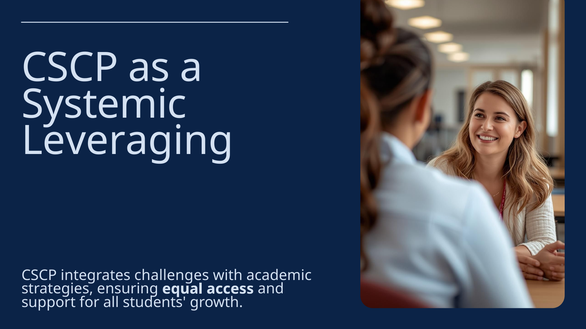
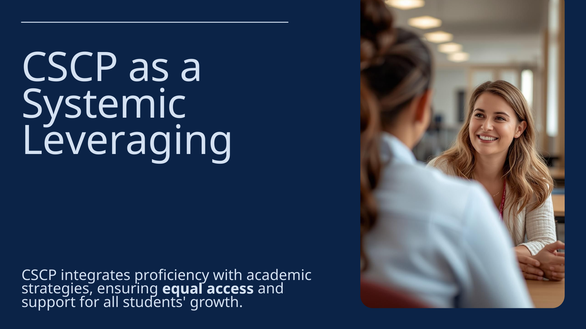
challenges: challenges -> proficiency
